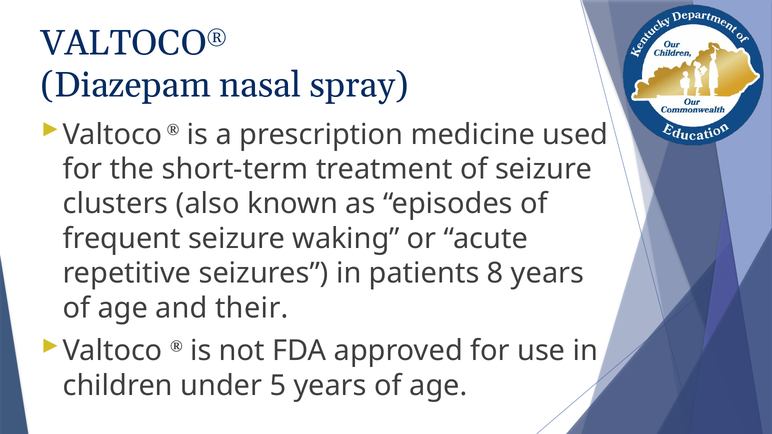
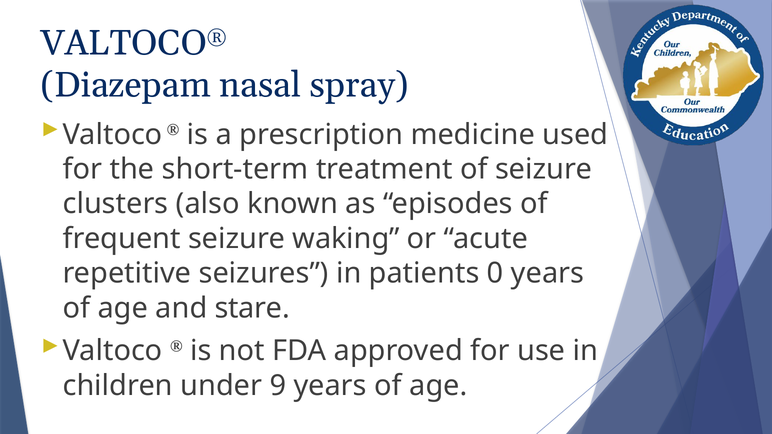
8: 8 -> 0
their: their -> stare
5: 5 -> 9
